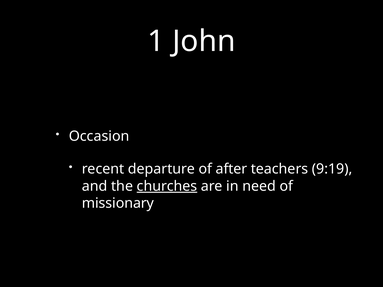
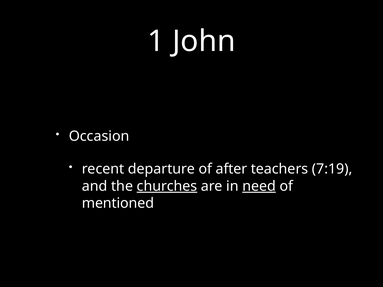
9:19: 9:19 -> 7:19
need underline: none -> present
missionary: missionary -> mentioned
